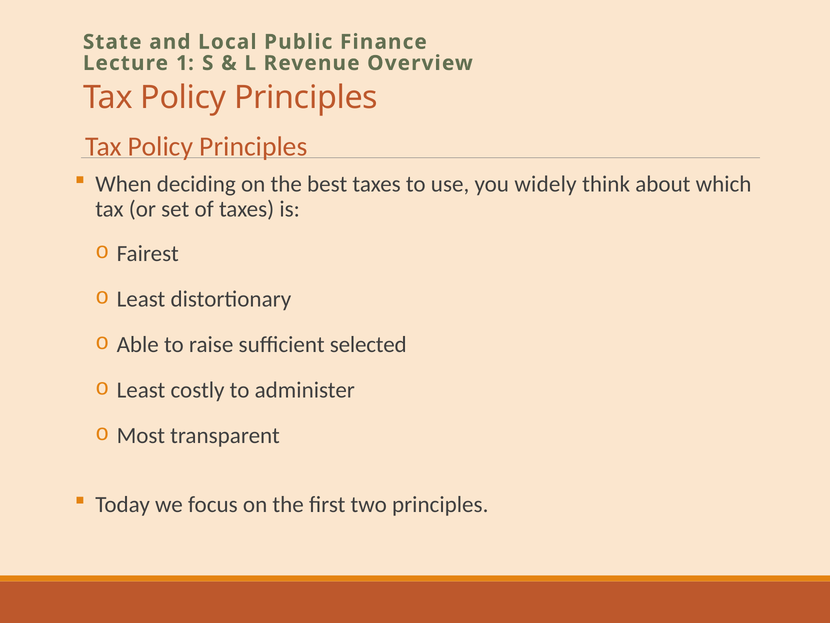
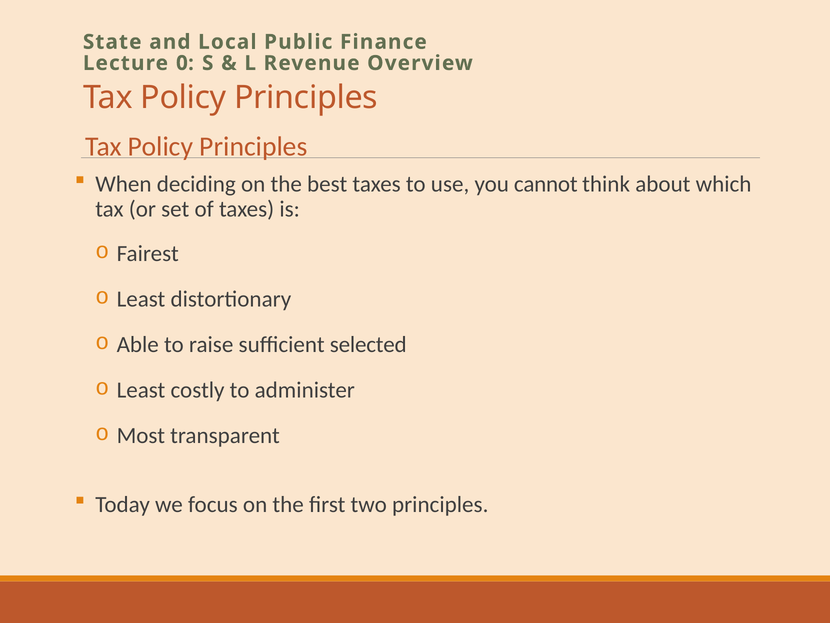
1: 1 -> 0
widely: widely -> cannot
